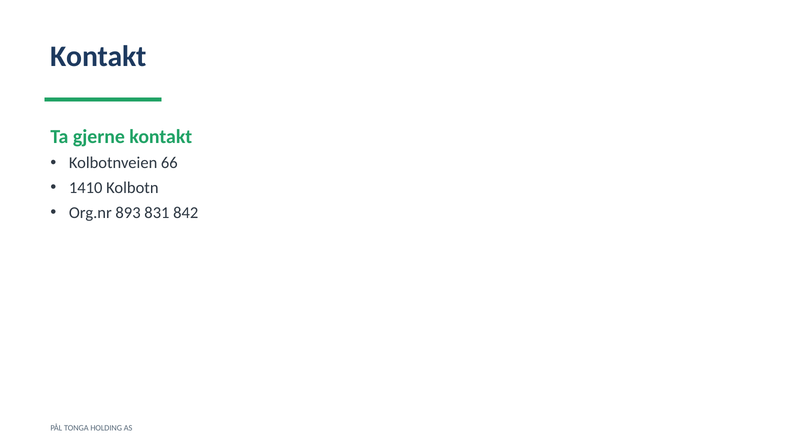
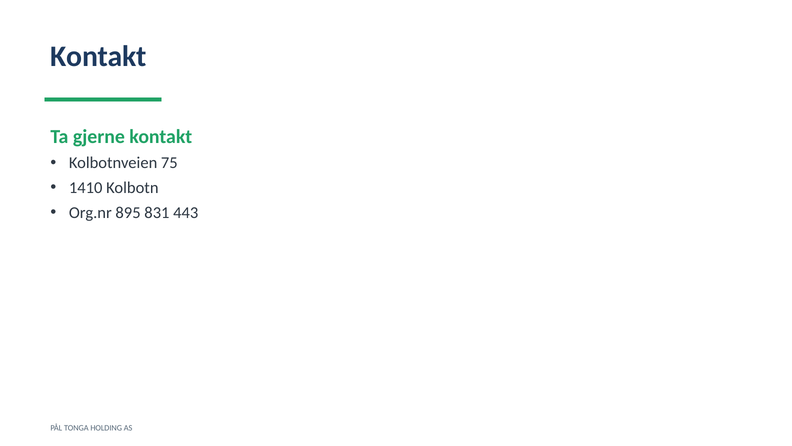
66: 66 -> 75
893: 893 -> 895
842: 842 -> 443
